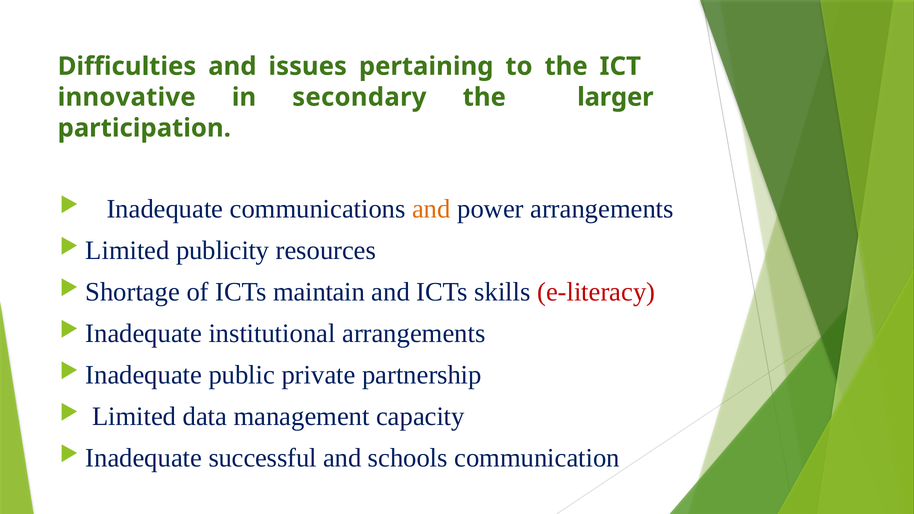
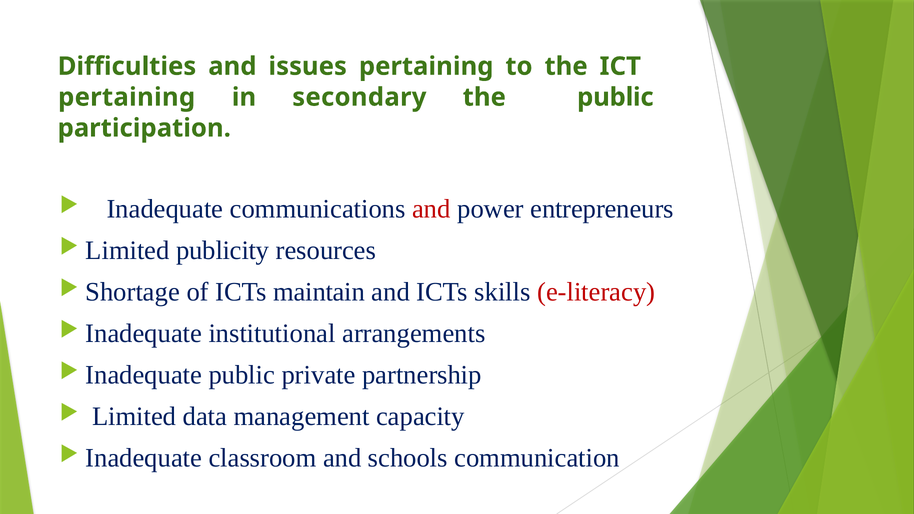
innovative at (127, 97): innovative -> pertaining
the larger: larger -> public
and at (431, 209) colour: orange -> red
power arrangements: arrangements -> entrepreneurs
successful: successful -> classroom
